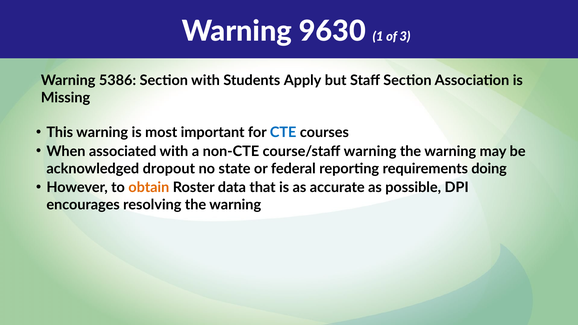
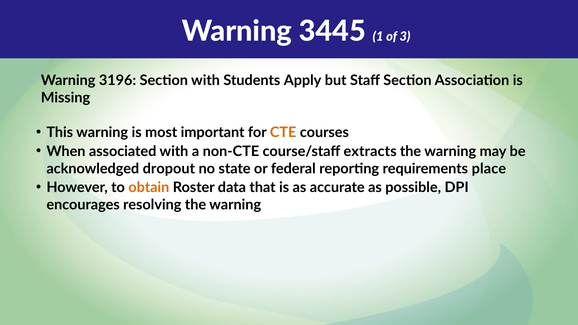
9630: 9630 -> 3445
5386: 5386 -> 3196
CTE colour: blue -> orange
course/staff warning: warning -> extracts
doing: doing -> place
